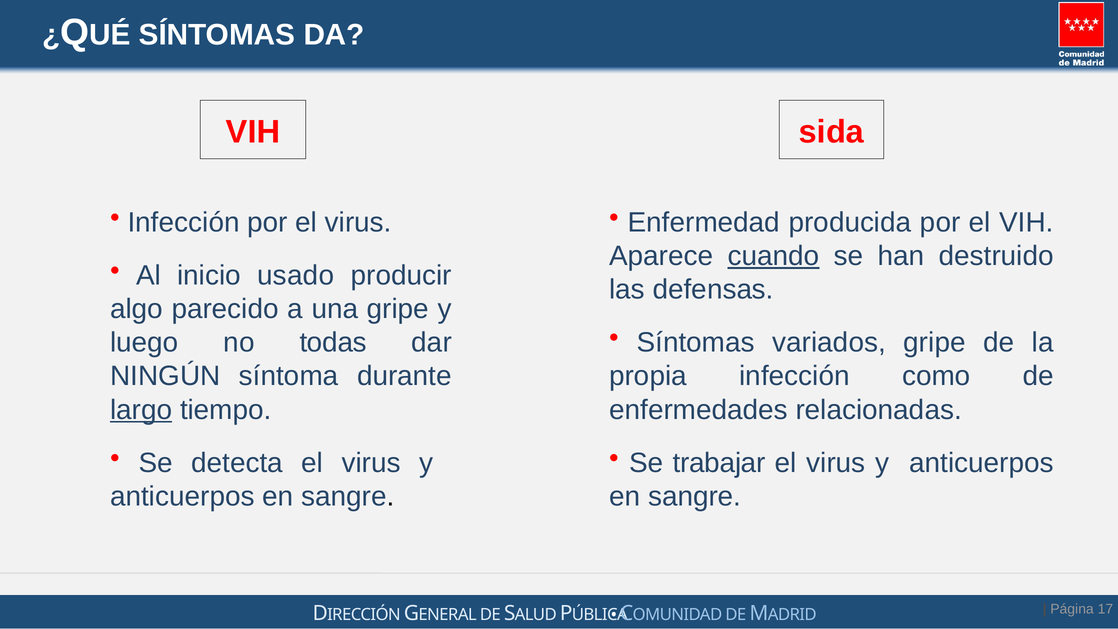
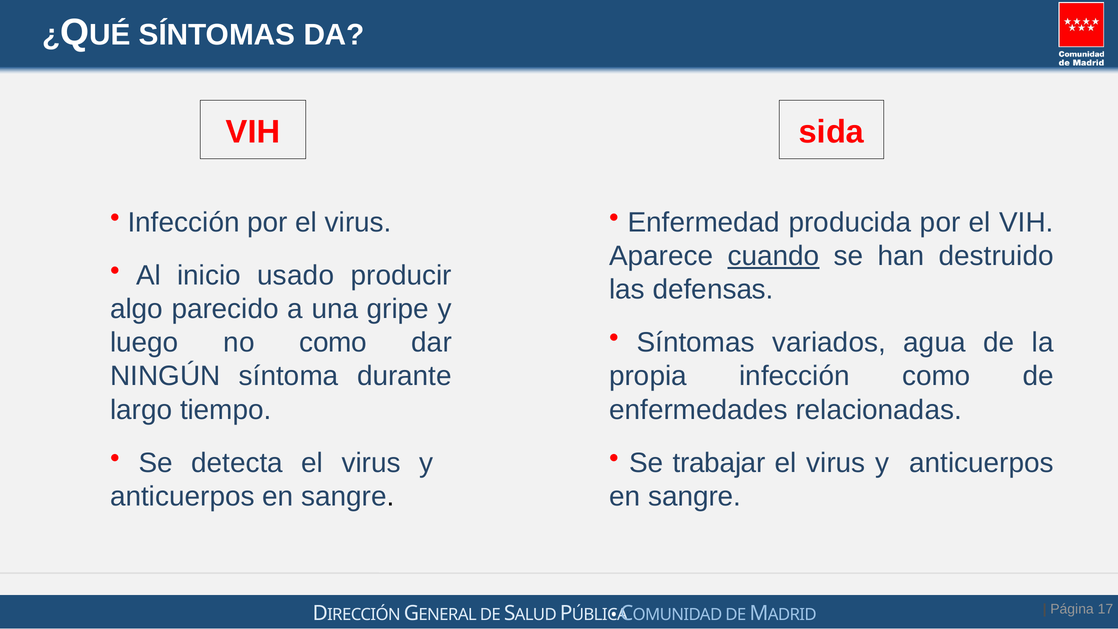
variados gripe: gripe -> agua
no todas: todas -> como
largo underline: present -> none
